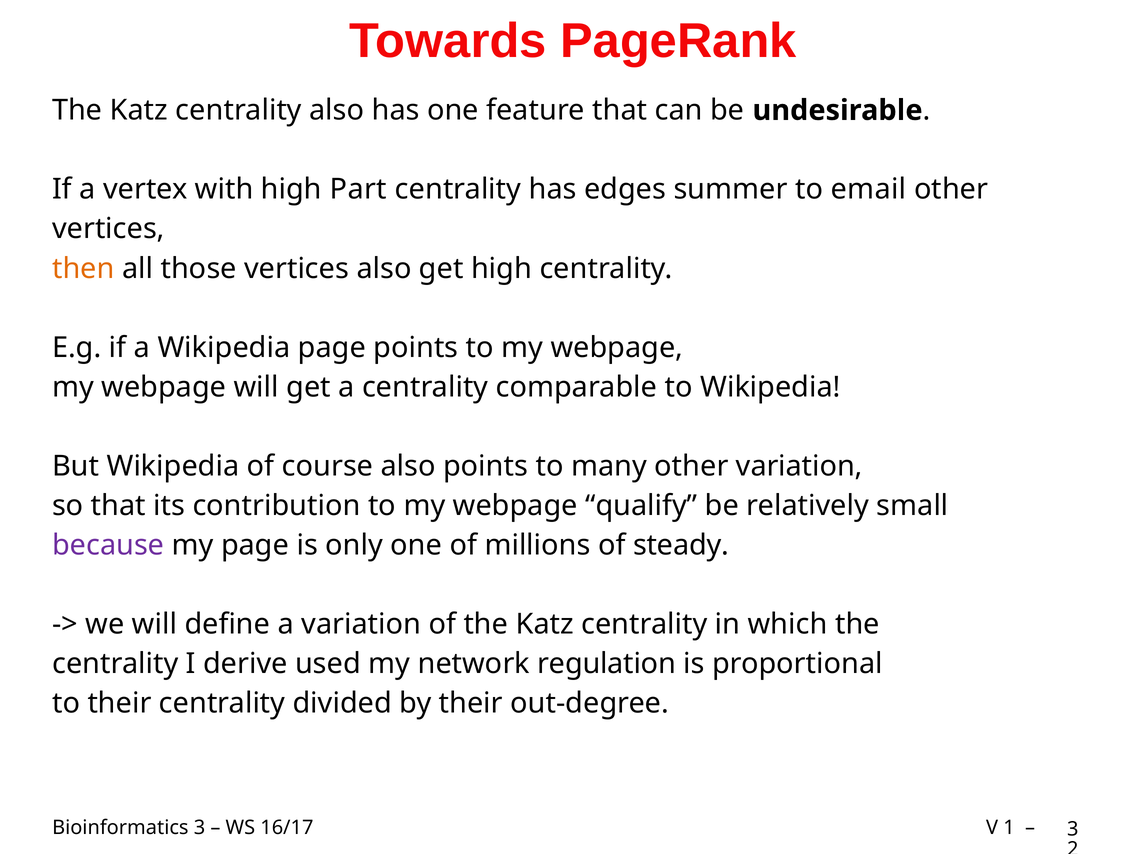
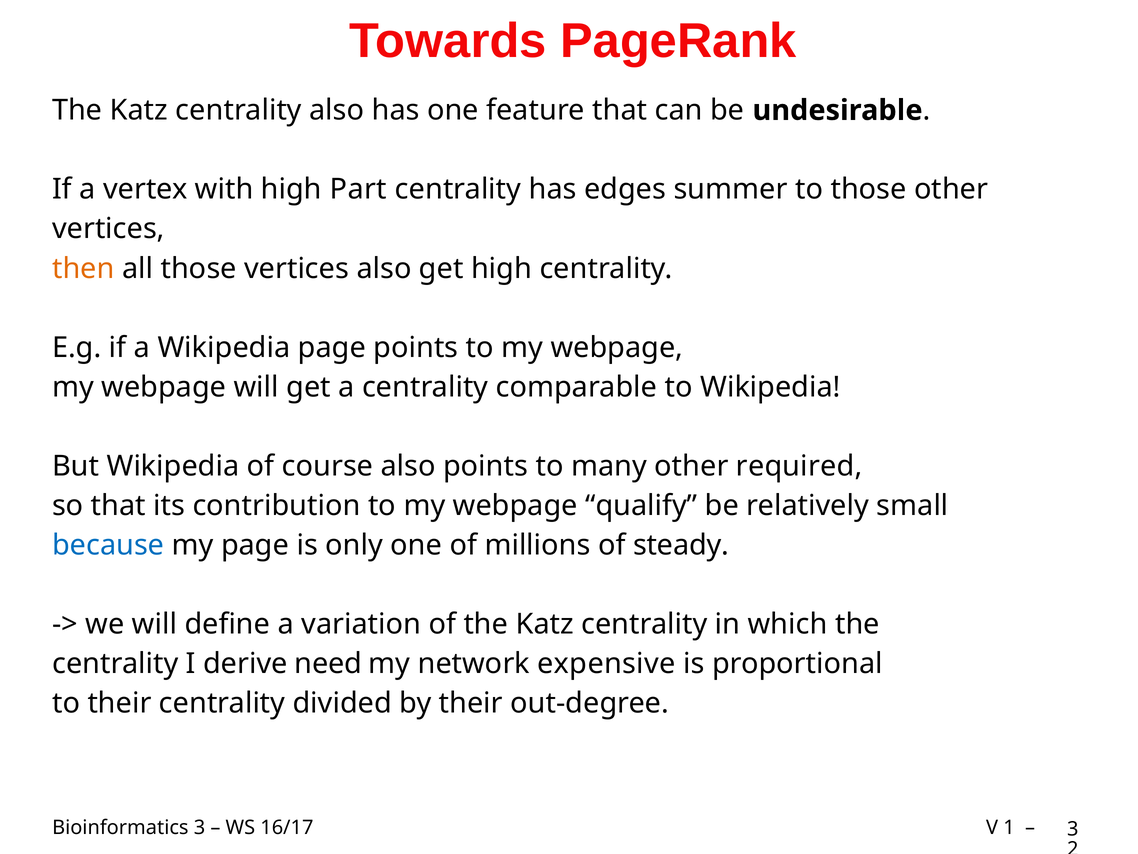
to email: email -> those
other variation: variation -> required
because colour: purple -> blue
used: used -> need
regulation: regulation -> expensive
